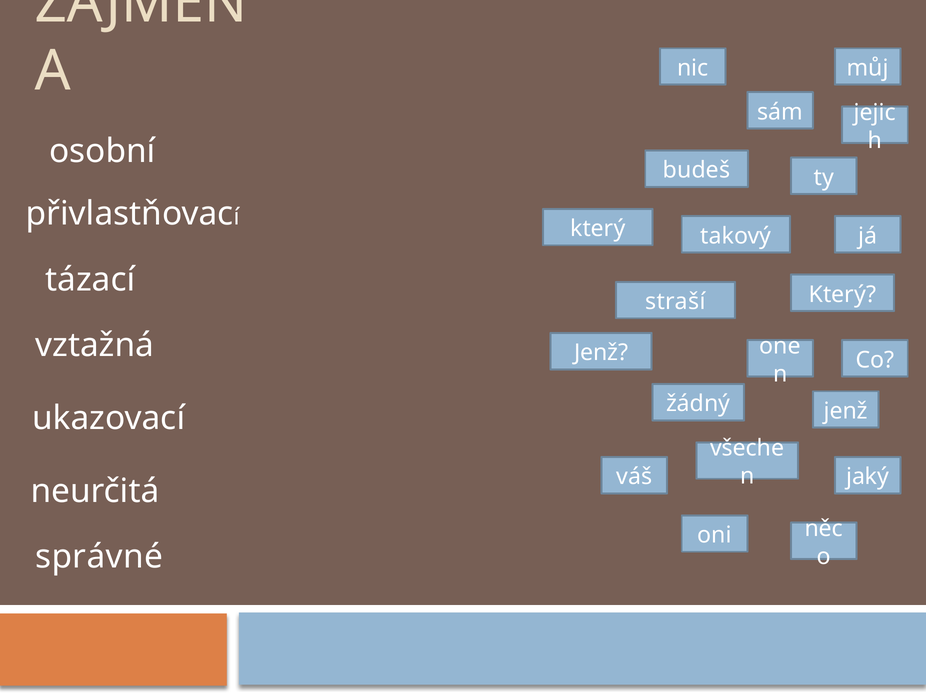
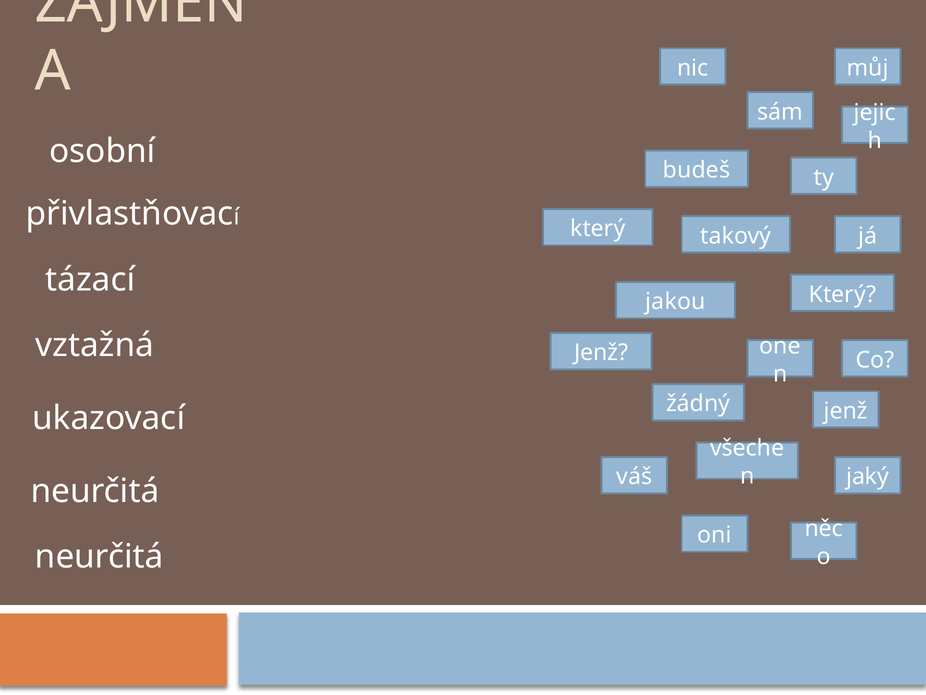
straší: straší -> jakou
správné at (99, 556): správné -> neurčitá
